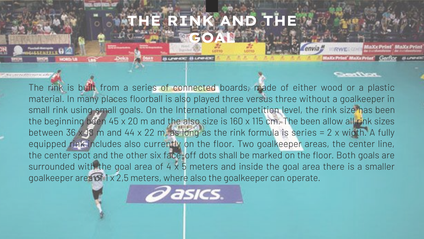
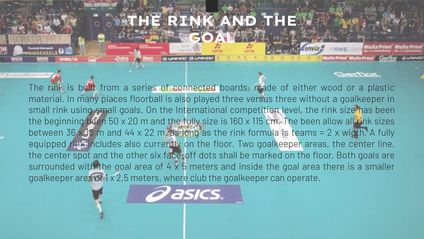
45: 45 -> 50
the also: also -> fully
is series: series -> teams
where also: also -> club
